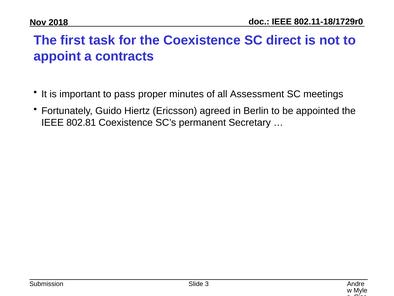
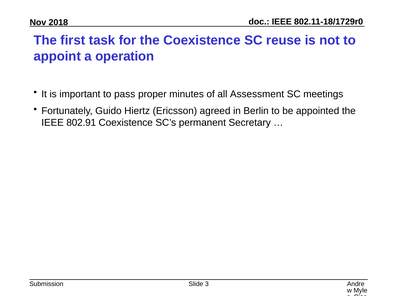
direct: direct -> reuse
contracts: contracts -> operation
802.81: 802.81 -> 802.91
